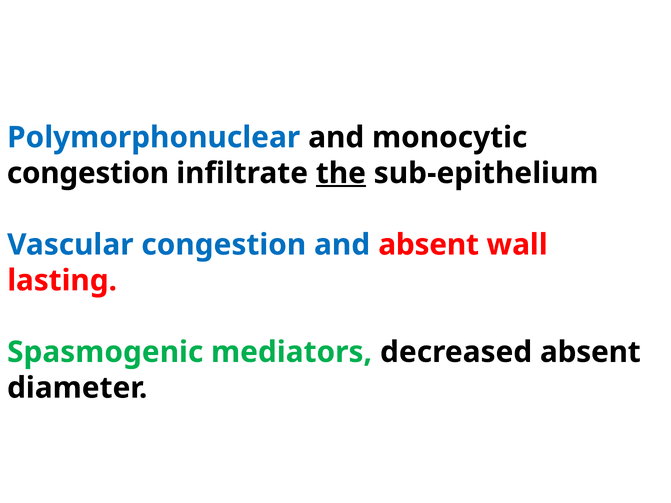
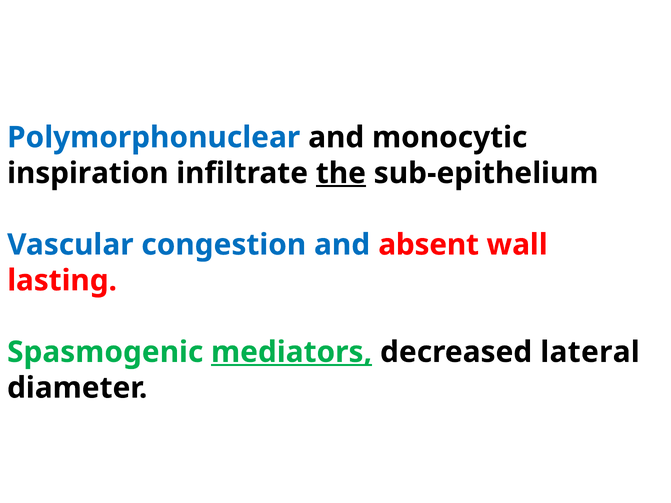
congestion at (88, 173): congestion -> inspiration
mediators underline: none -> present
decreased absent: absent -> lateral
